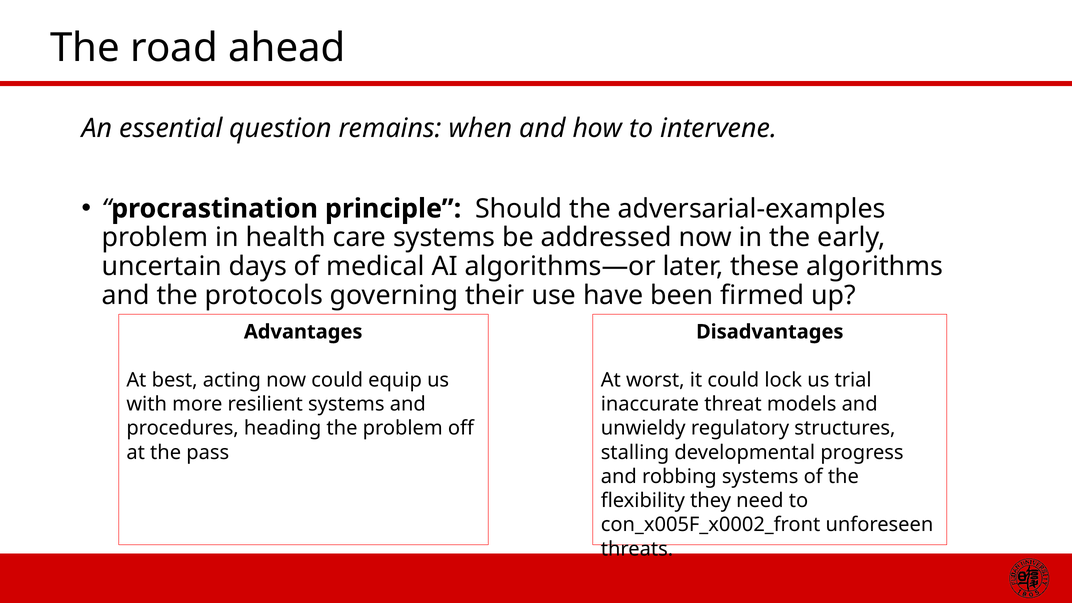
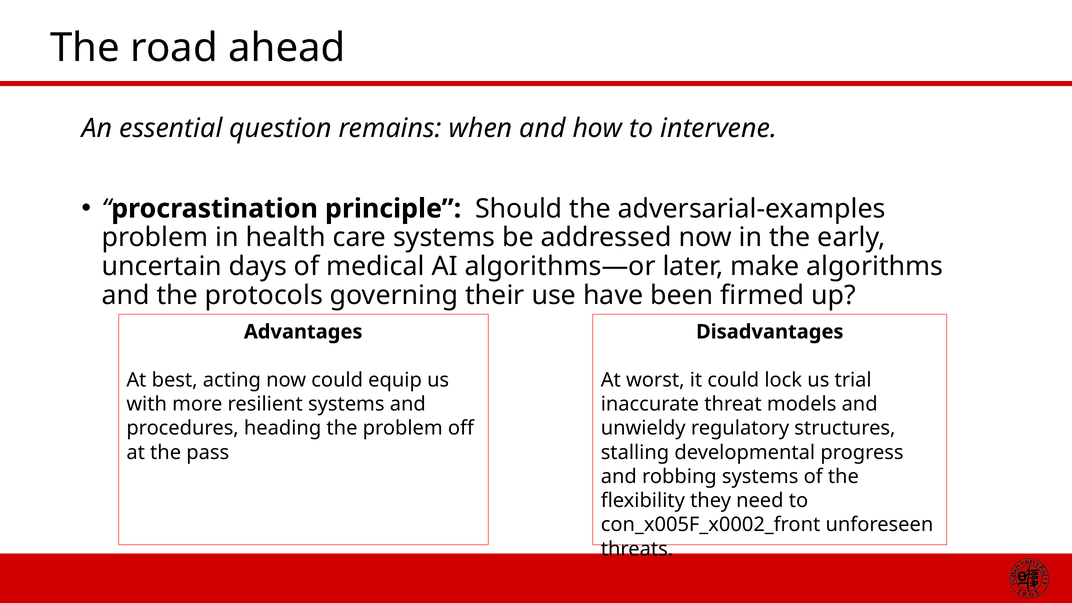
these: these -> make
